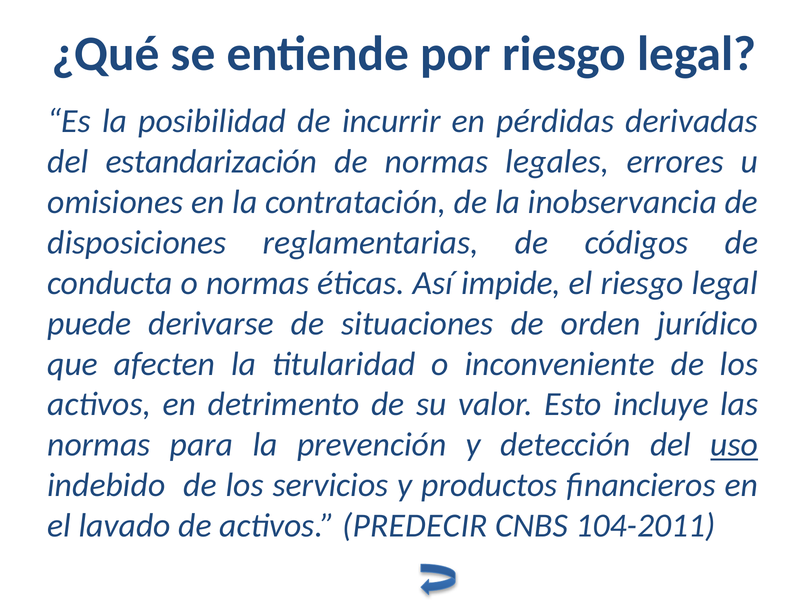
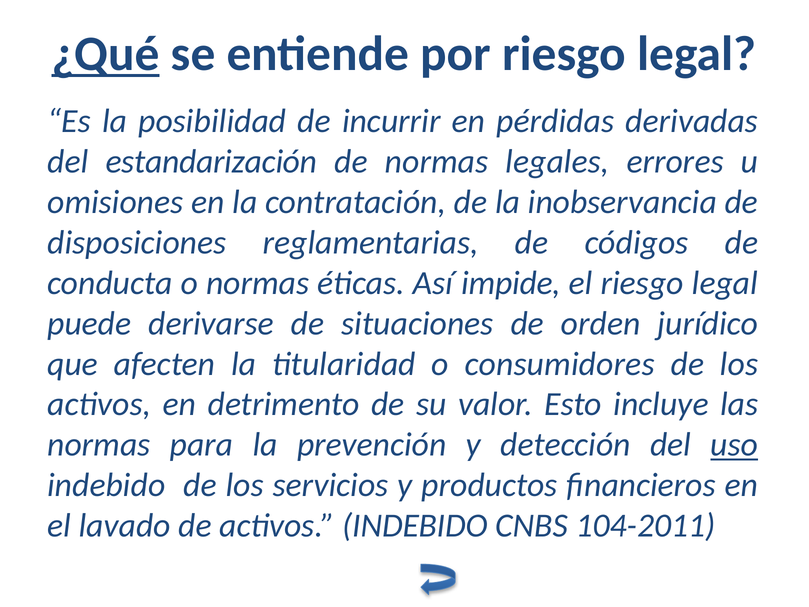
¿Qué underline: none -> present
inconveniente: inconveniente -> consumidores
activos PREDECIR: PREDECIR -> INDEBIDO
